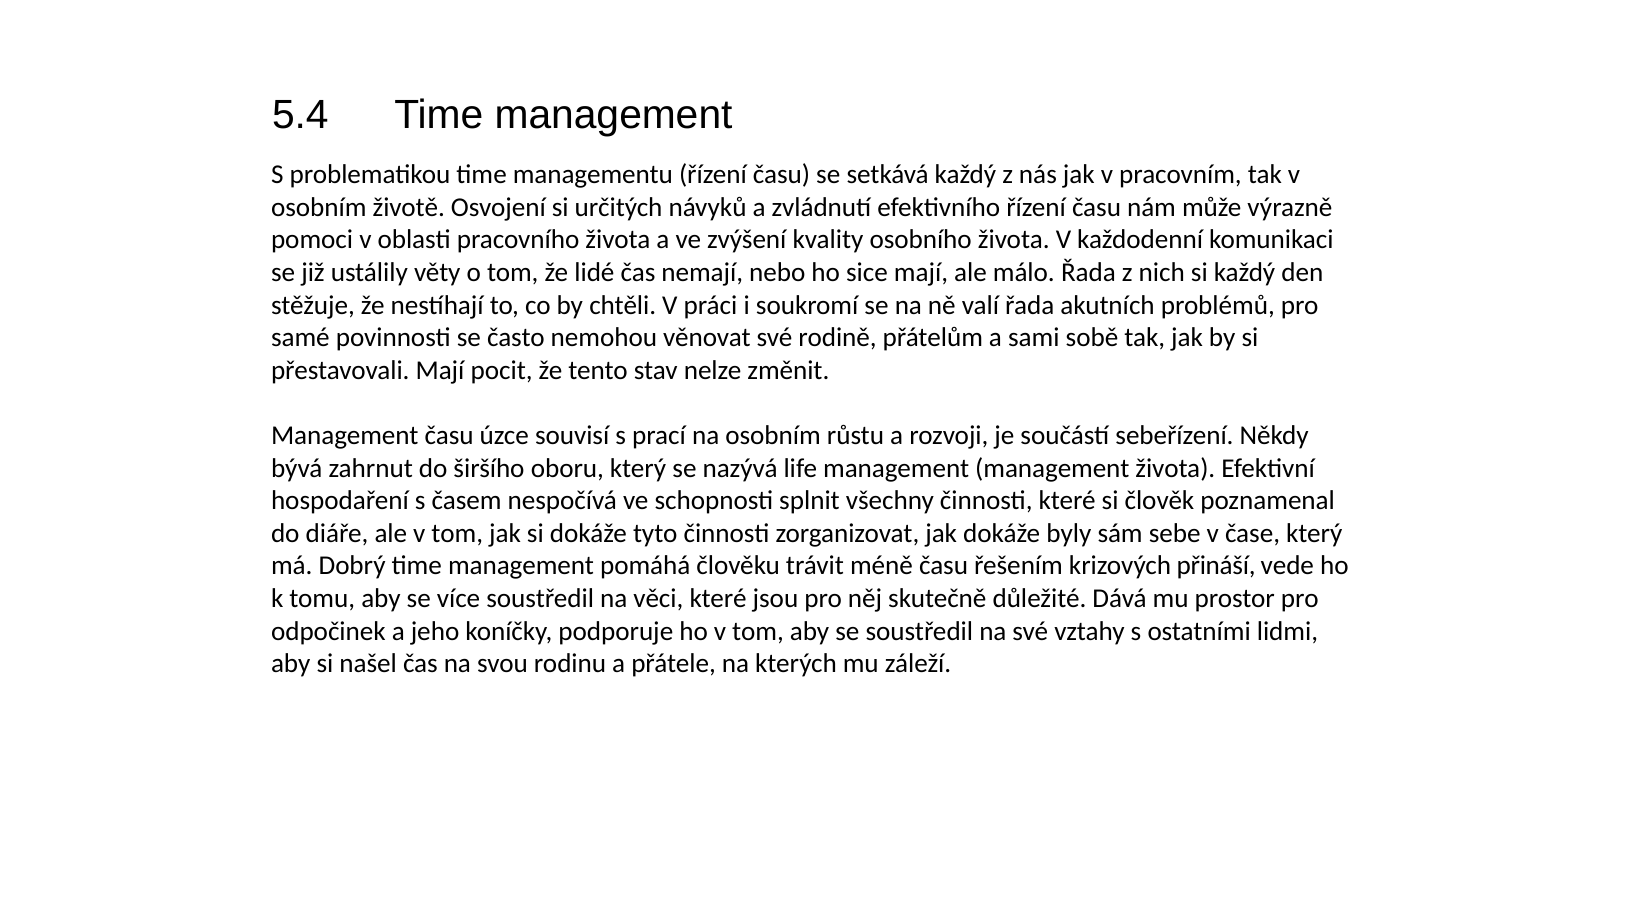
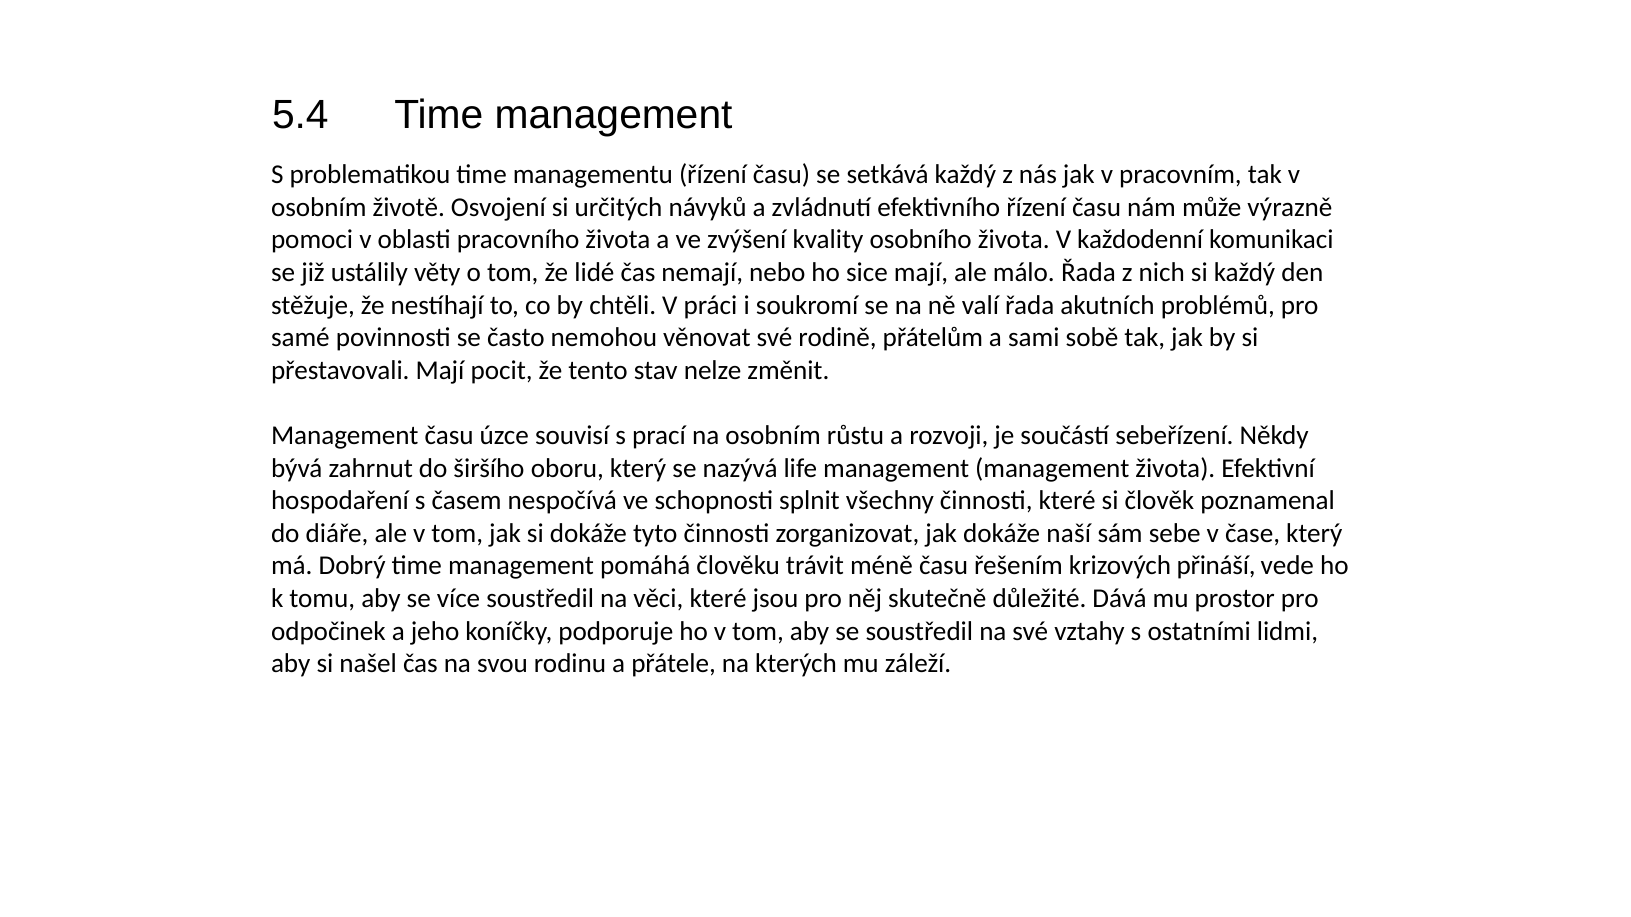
byly: byly -> naší
